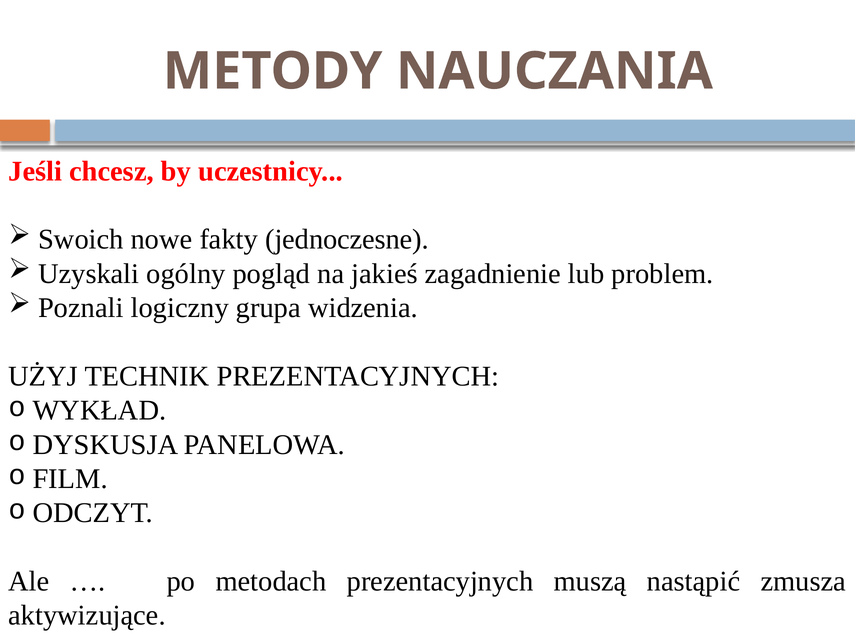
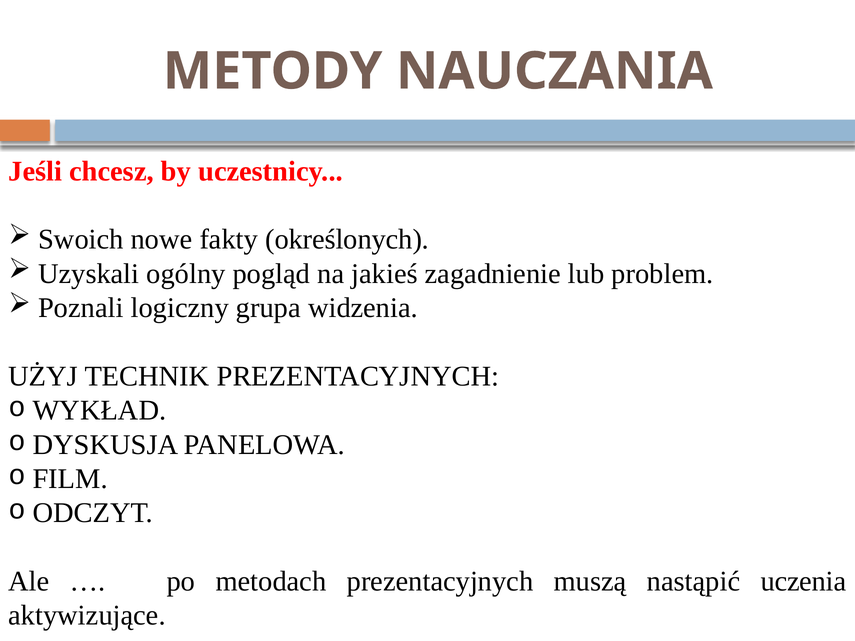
jednoczesne: jednoczesne -> określonych
zmusza: zmusza -> uczenia
